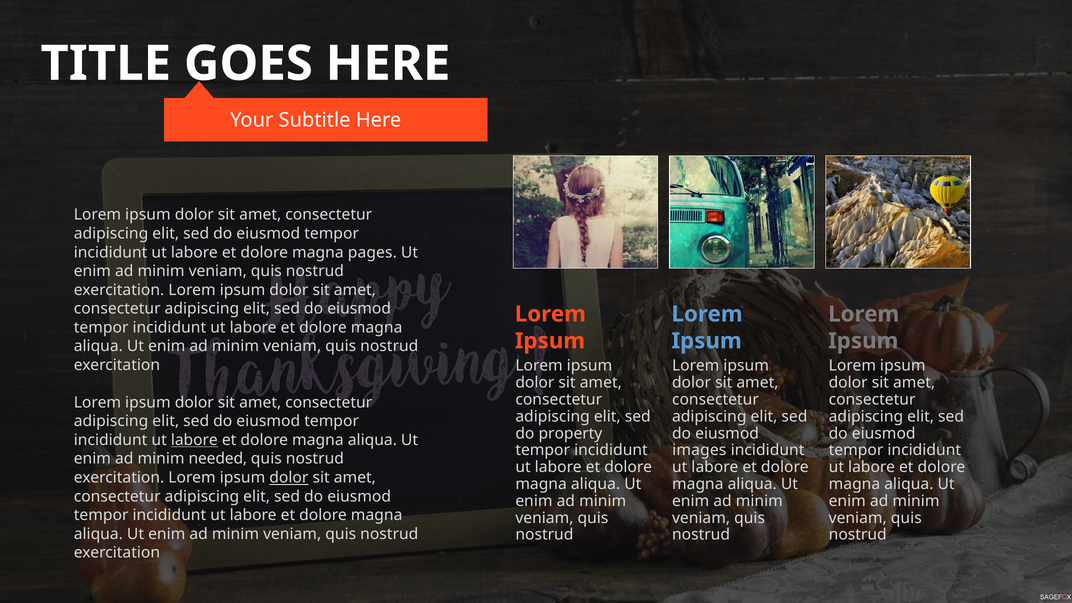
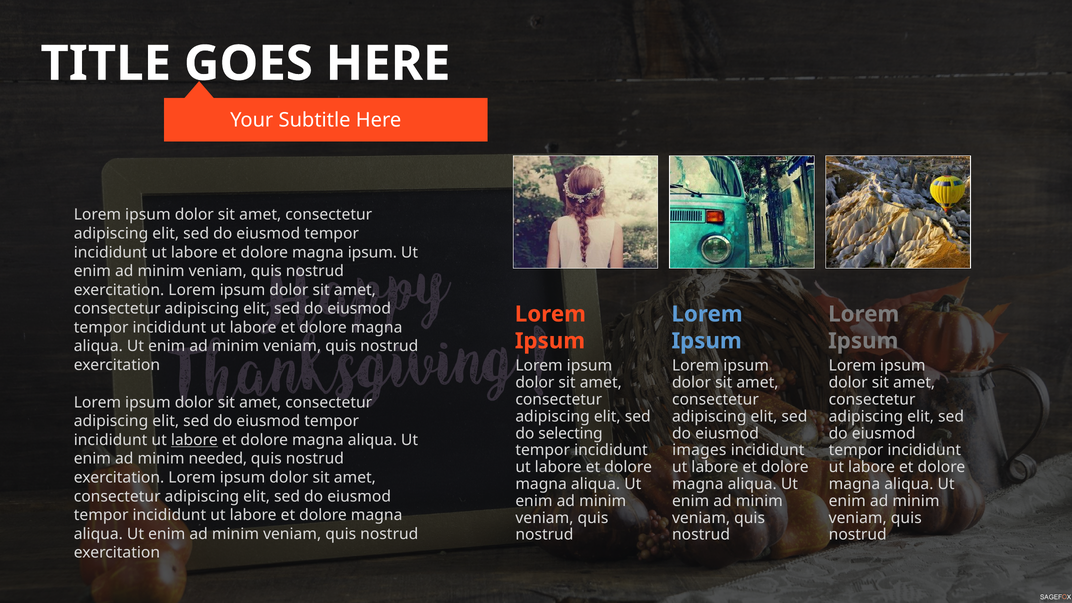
magna pages: pages -> ipsum
property: property -> selecting
dolor at (289, 478) underline: present -> none
